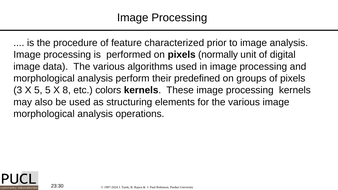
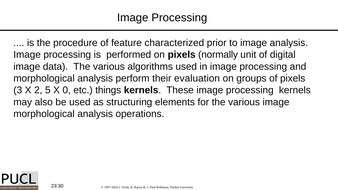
predefined: predefined -> evaluation
X 5: 5 -> 2
8: 8 -> 0
colors: colors -> things
